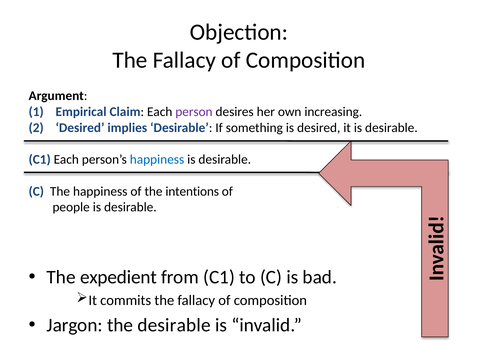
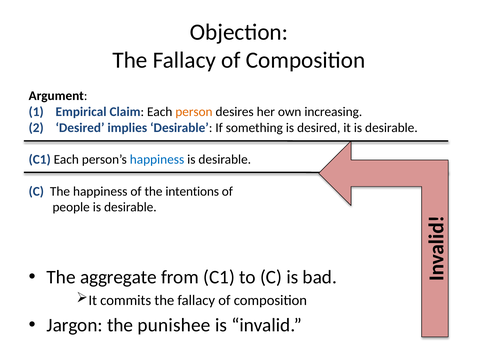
person colour: purple -> orange
expedient: expedient -> aggregate
the desirable: desirable -> punishee
